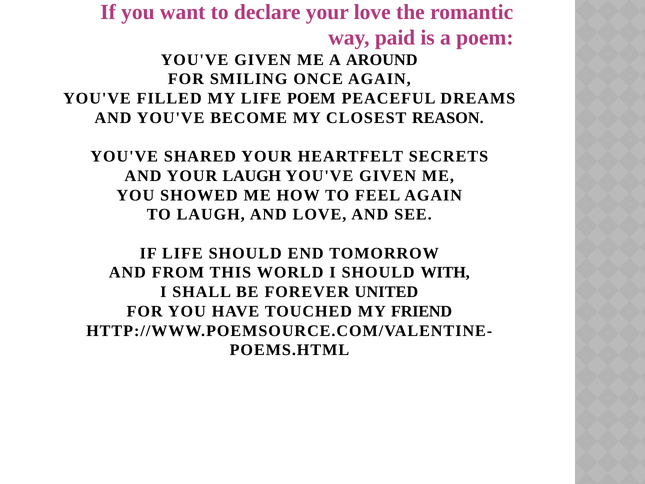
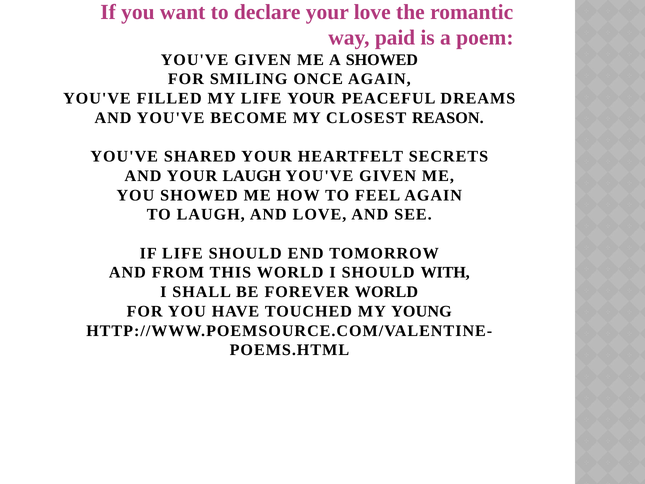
A AROUND: AROUND -> SHOWED
LIFE POEM: POEM -> YOUR
FOREVER UNITED: UNITED -> WORLD
FRIEND: FRIEND -> YOUNG
